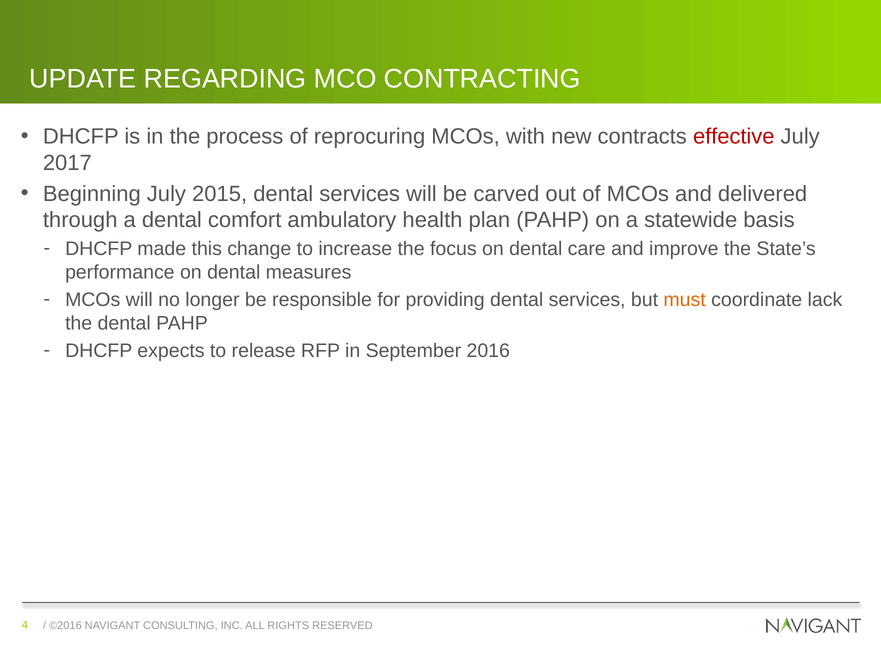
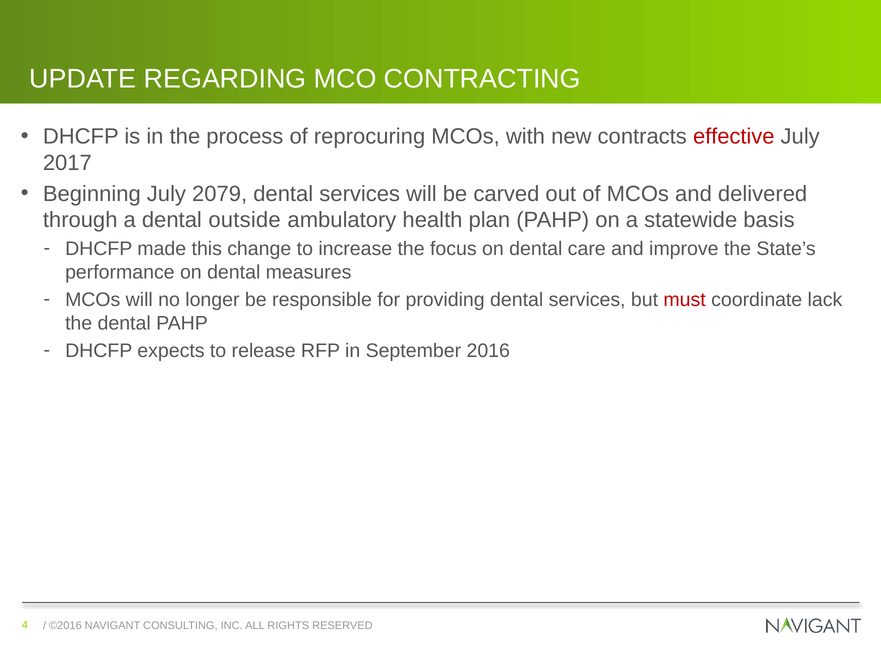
2015: 2015 -> 2079
comfort: comfort -> outside
must colour: orange -> red
